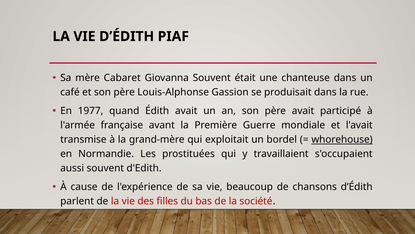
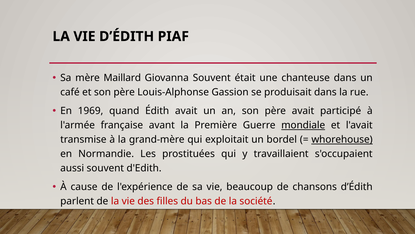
Cabaret: Cabaret -> Maillard
1977: 1977 -> 1969
mondiale underline: none -> present
